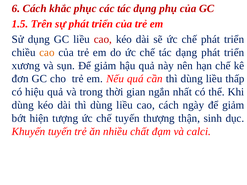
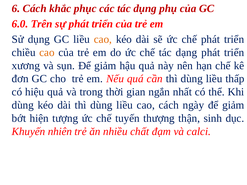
1.5: 1.5 -> 6.0
cao at (103, 39) colour: red -> orange
Khuyến tuyến: tuyến -> nhiên
